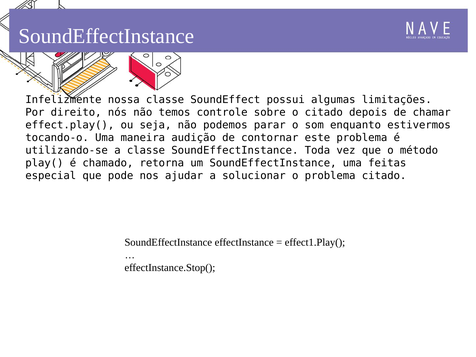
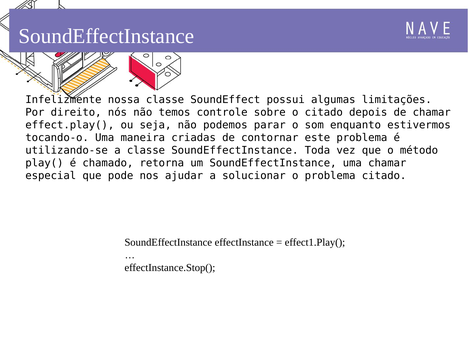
audição: audição -> criadas
uma feitas: feitas -> chamar
